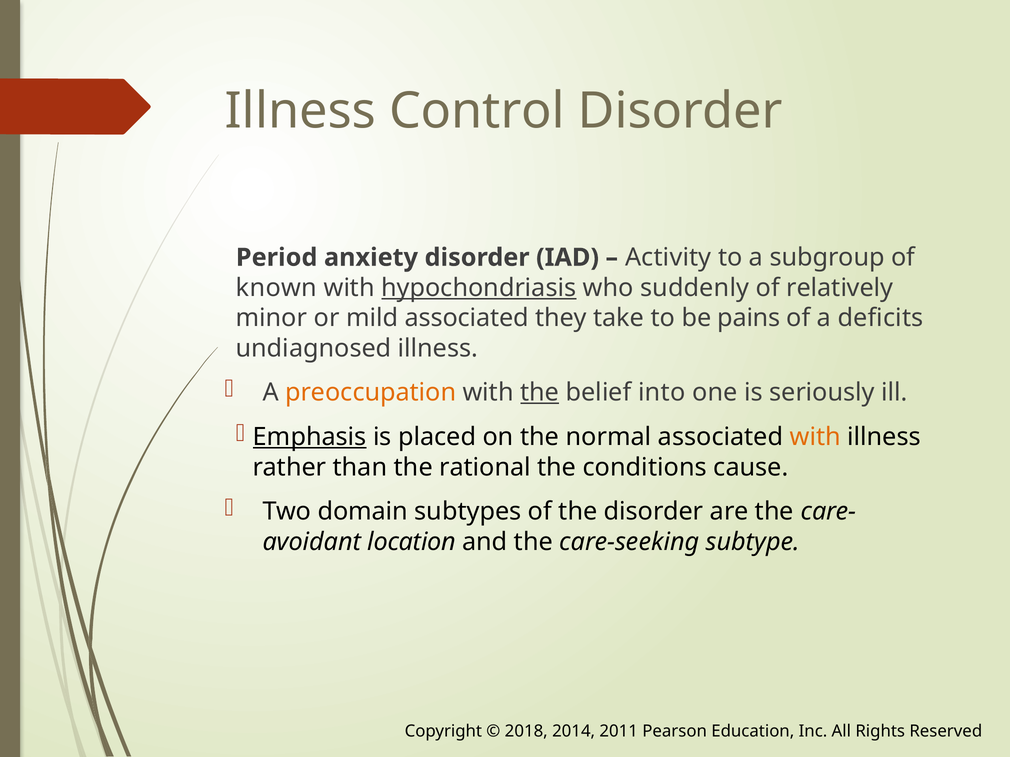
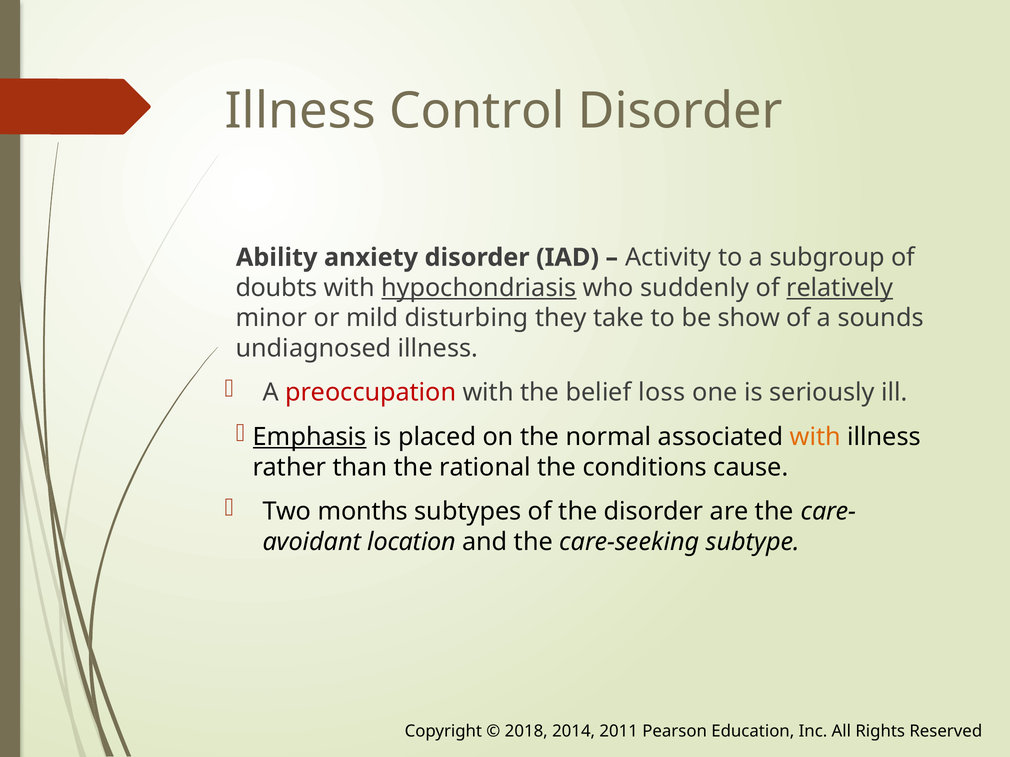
Period: Period -> Ability
known: known -> doubts
relatively underline: none -> present
mild associated: associated -> disturbing
pains: pains -> show
deficits: deficits -> sounds
preoccupation colour: orange -> red
the at (540, 393) underline: present -> none
into: into -> loss
domain: domain -> months
